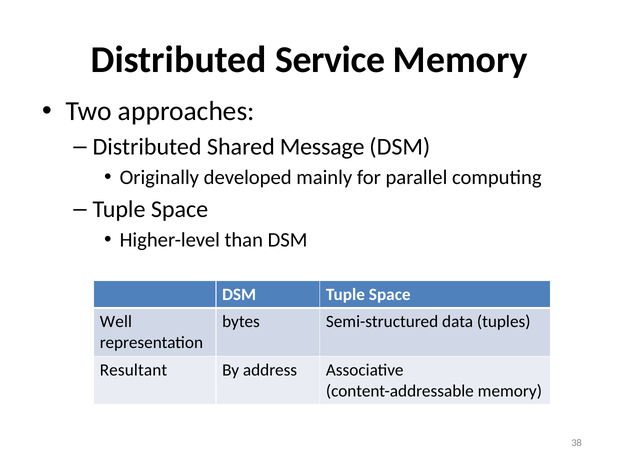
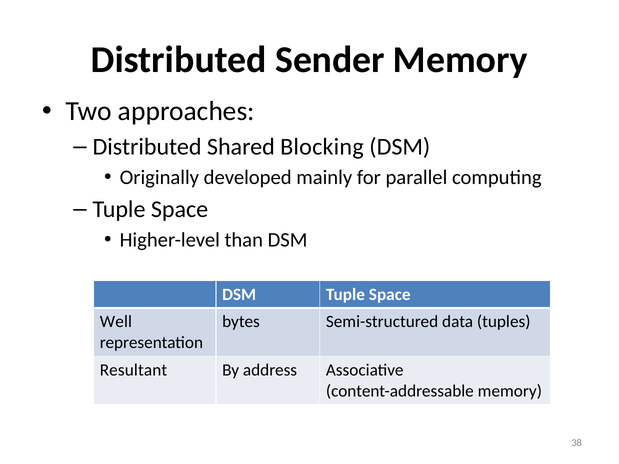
Service: Service -> Sender
Message: Message -> Blocking
